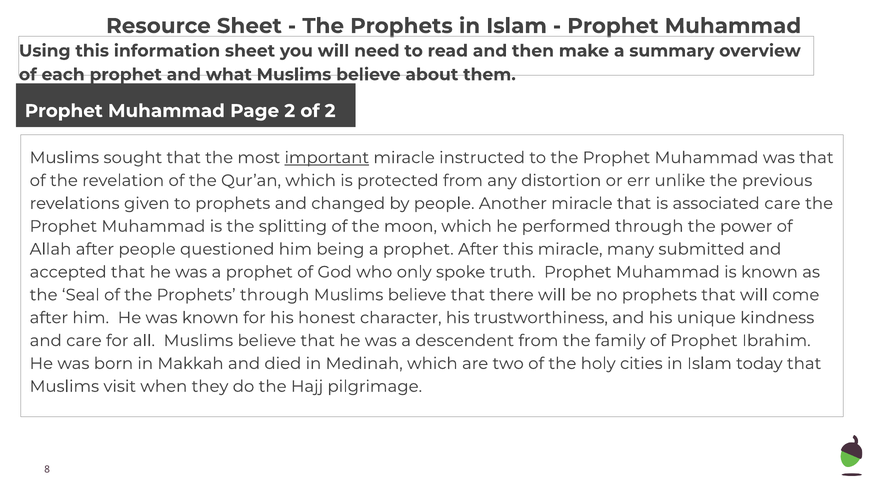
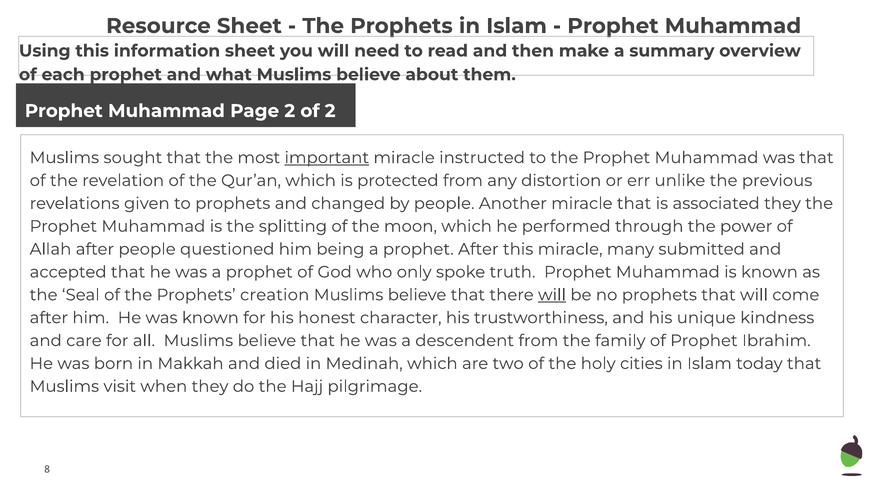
associated care: care -> they
Prophets through: through -> creation
will at (552, 295) underline: none -> present
